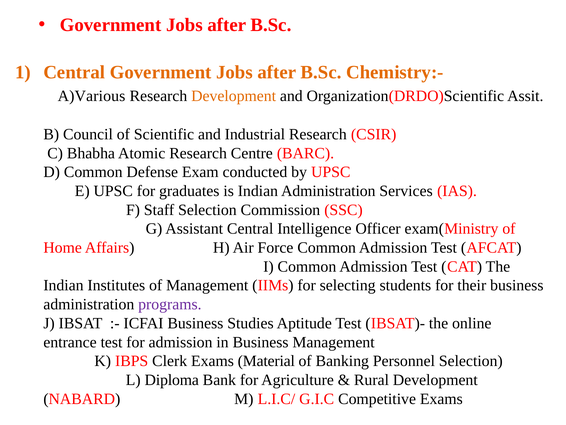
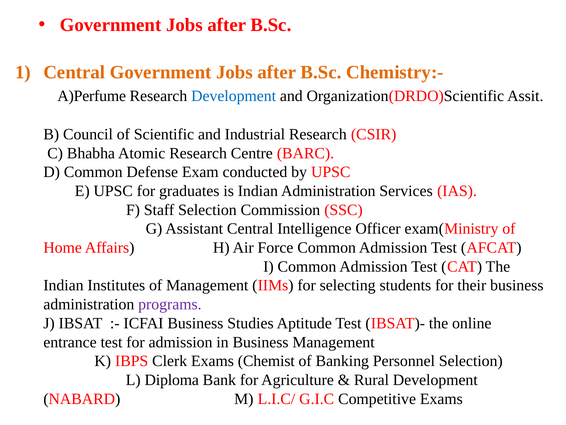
A)Various: A)Various -> A)Perfume
Development at (234, 96) colour: orange -> blue
Material: Material -> Chemist
